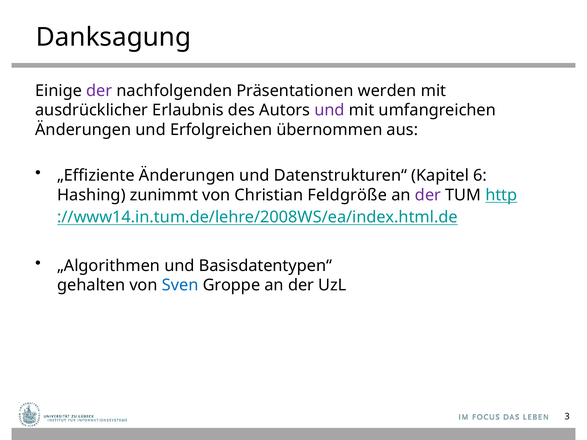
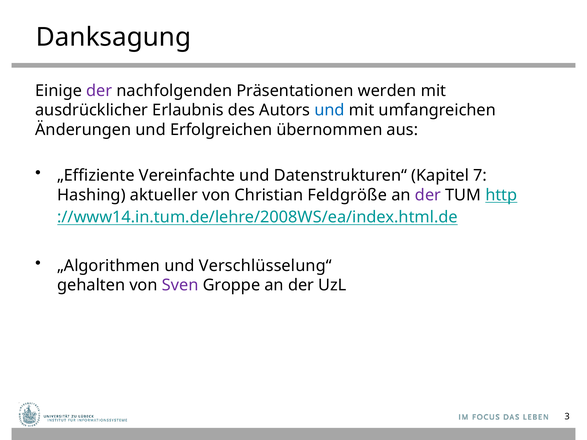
und at (330, 110) colour: purple -> blue
„Effiziente Änderungen: Änderungen -> Vereinfachte
6: 6 -> 7
zunimmt: zunimmt -> aktueller
Basisdatentypen“: Basisdatentypen“ -> Verschlüsselung“
Sven colour: blue -> purple
